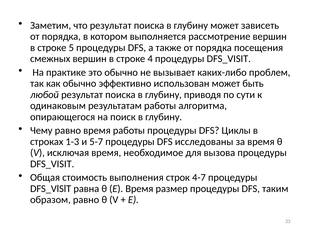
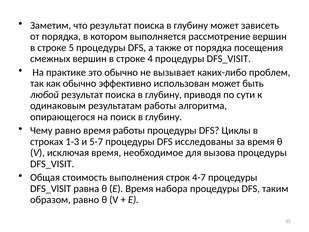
размер: размер -> набора
